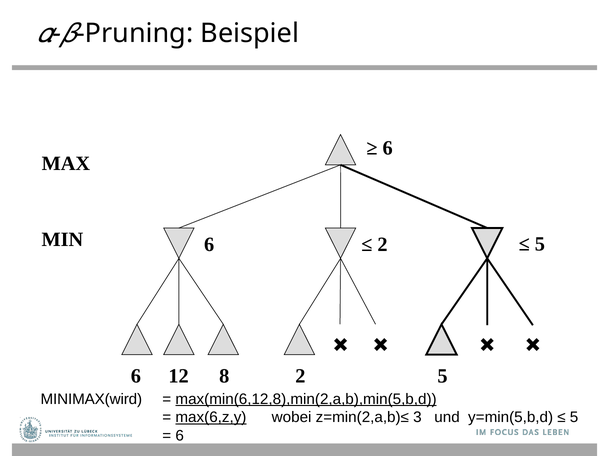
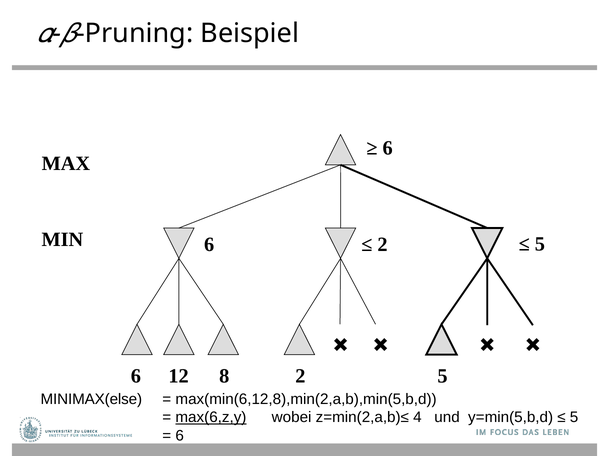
MINIMAX(wird: MINIMAX(wird -> MINIMAX(else
max(min(6,12,8),min(2,a,b),min(5,b,d underline: present -> none
3: 3 -> 4
